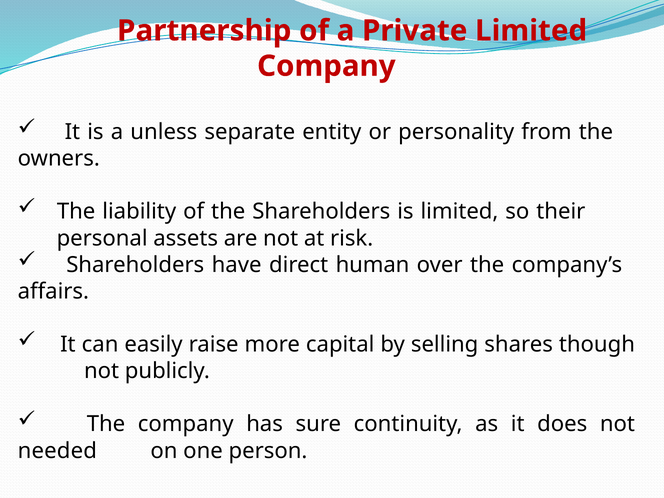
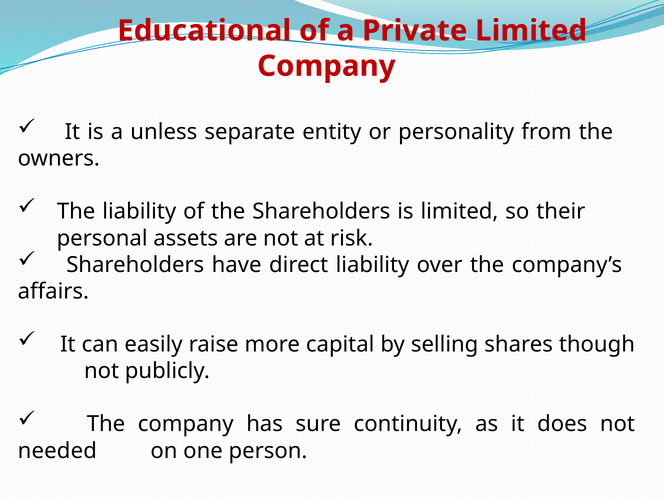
Partnership: Partnership -> Educational
direct human: human -> liability
